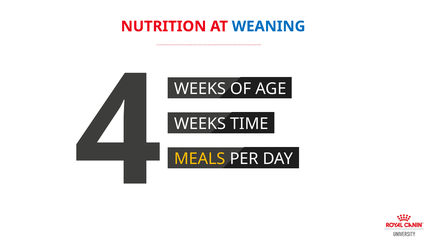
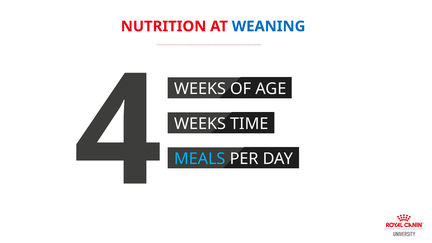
MEALS colour: yellow -> light blue
